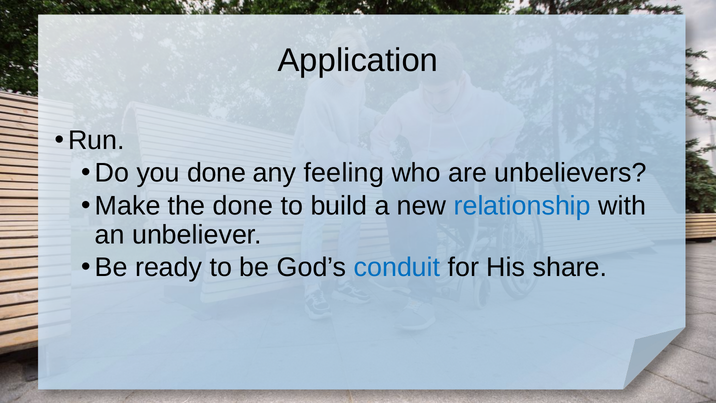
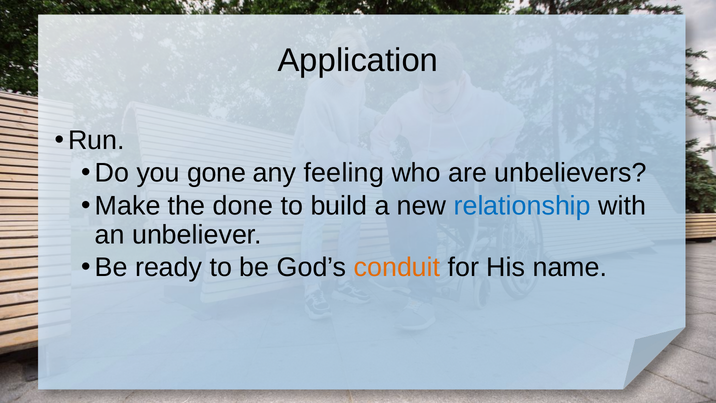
you done: done -> gone
conduit colour: blue -> orange
share: share -> name
